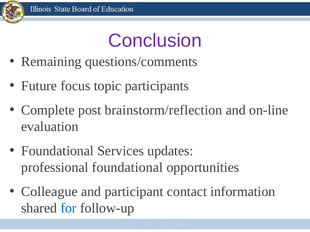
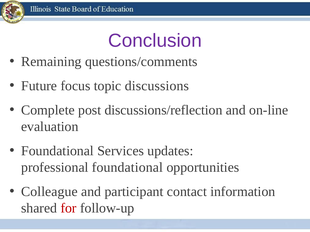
participants: participants -> discussions
brainstorm/reflection: brainstorm/reflection -> discussions/reflection
for colour: blue -> red
